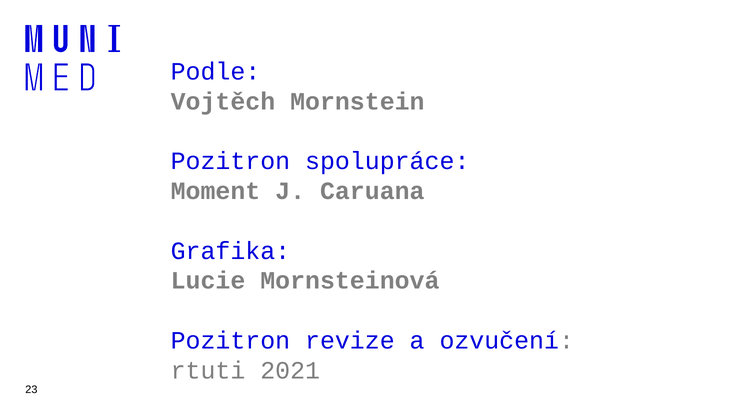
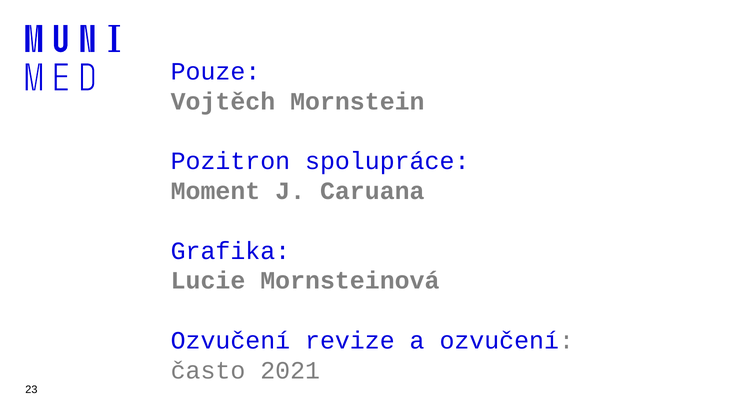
Podle: Podle -> Pouze
Pozitron at (230, 340): Pozitron -> Ozvučení
rtuti: rtuti -> často
